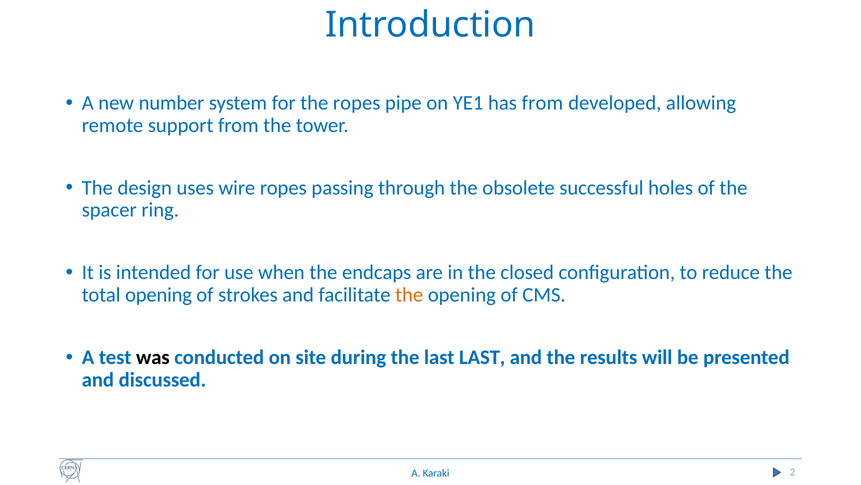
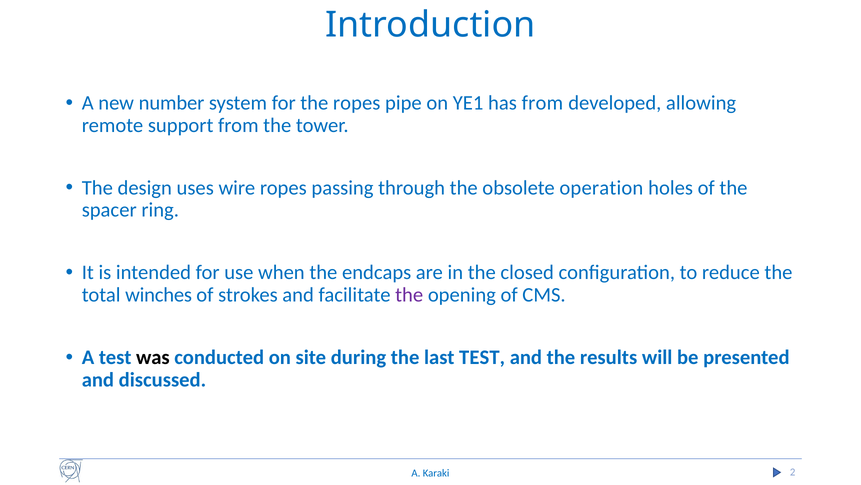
successful: successful -> operation
total opening: opening -> winches
the at (409, 294) colour: orange -> purple
last LAST: LAST -> TEST
